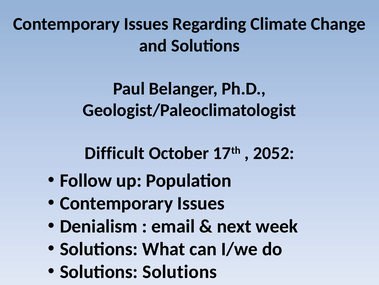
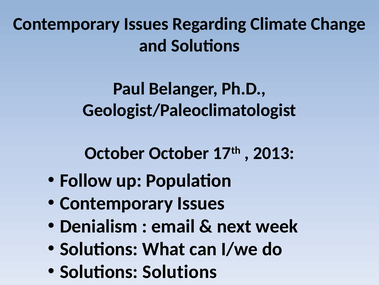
Difficult at (115, 153): Difficult -> October
2052: 2052 -> 2013
